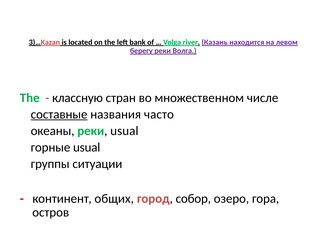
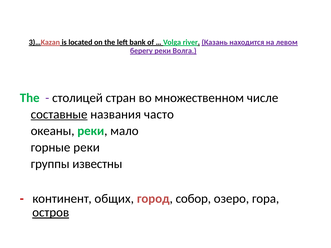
классную: классную -> столицей
реки usual: usual -> мало
горные usual: usual -> реки
ситуации: ситуации -> известны
остров underline: none -> present
